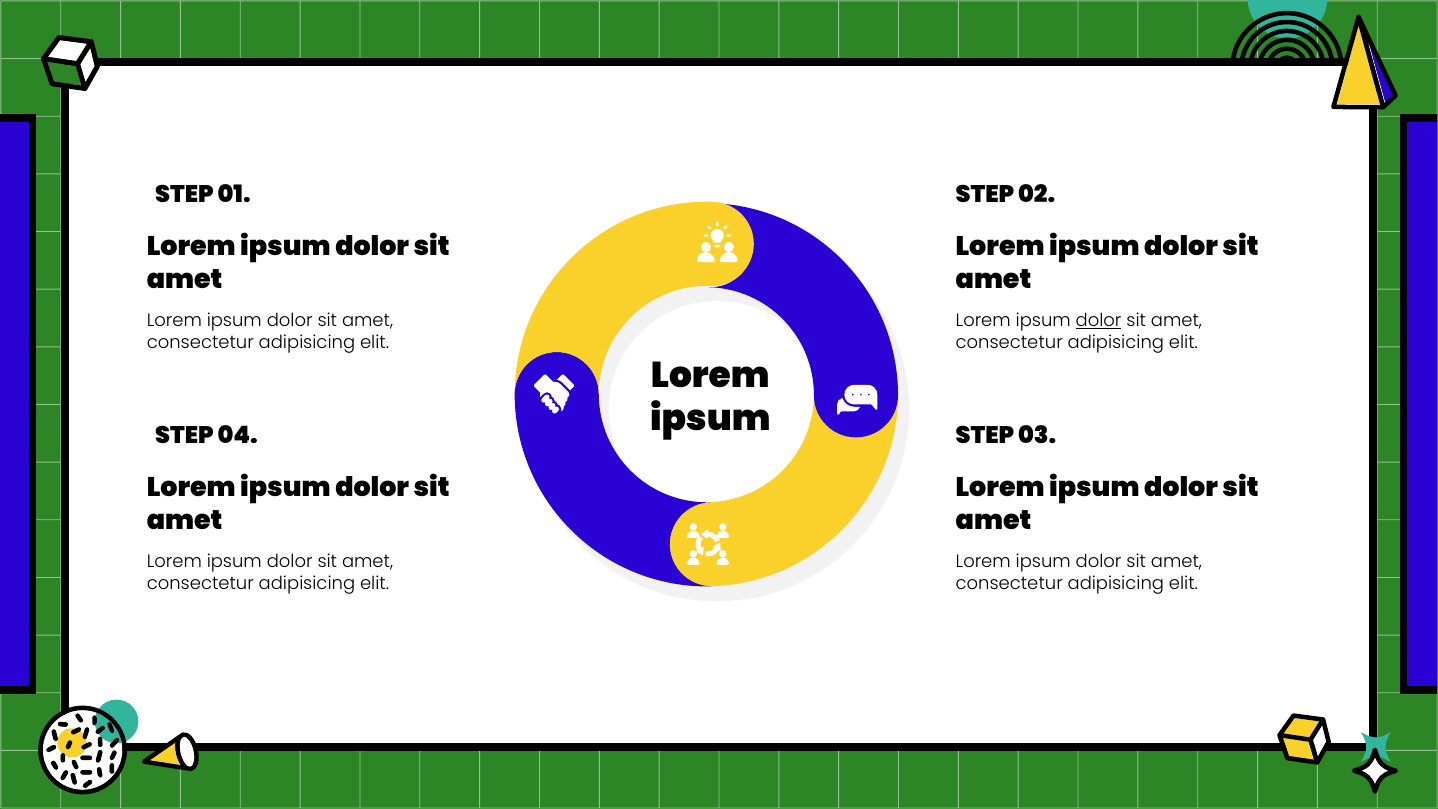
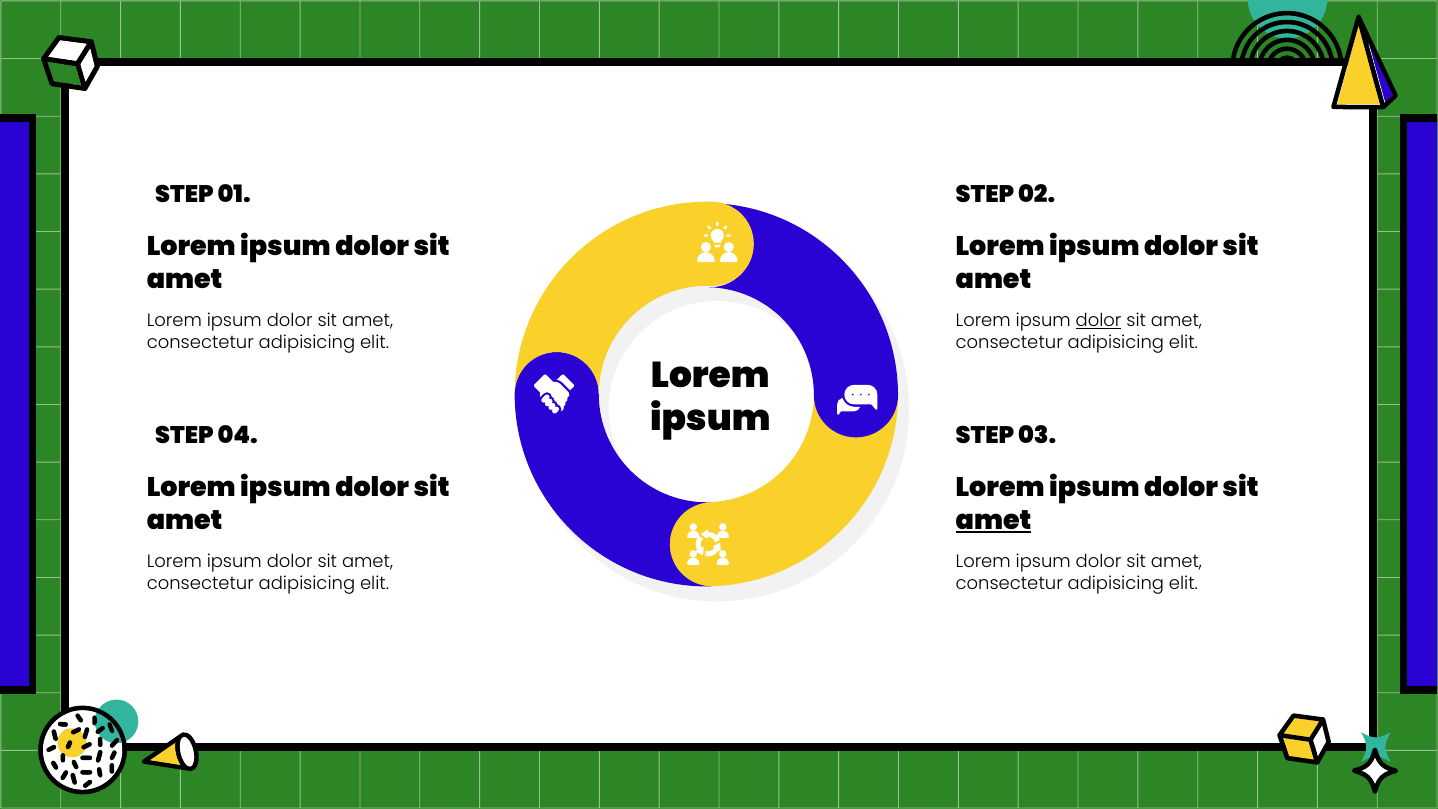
amet at (994, 520) underline: none -> present
